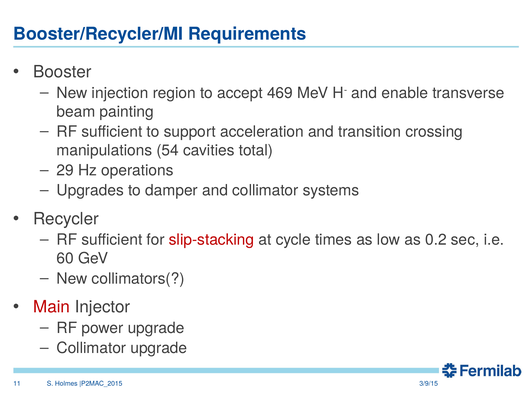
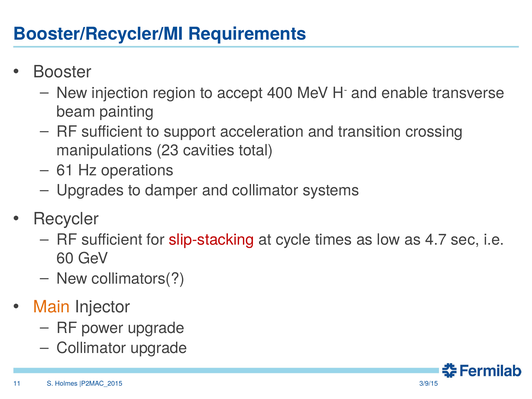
469: 469 -> 400
54: 54 -> 23
29: 29 -> 61
0.2: 0.2 -> 4.7
Main colour: red -> orange
